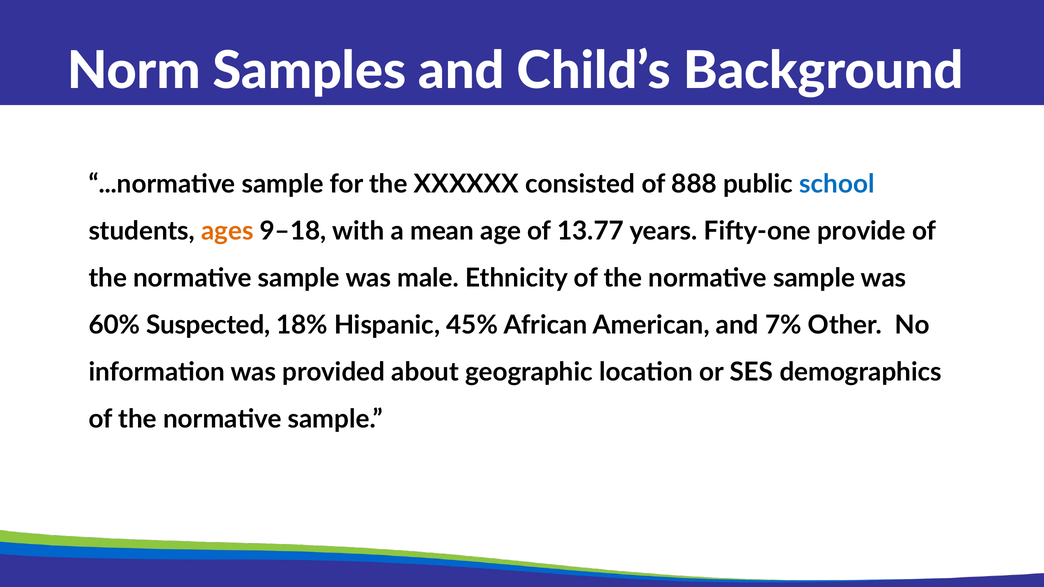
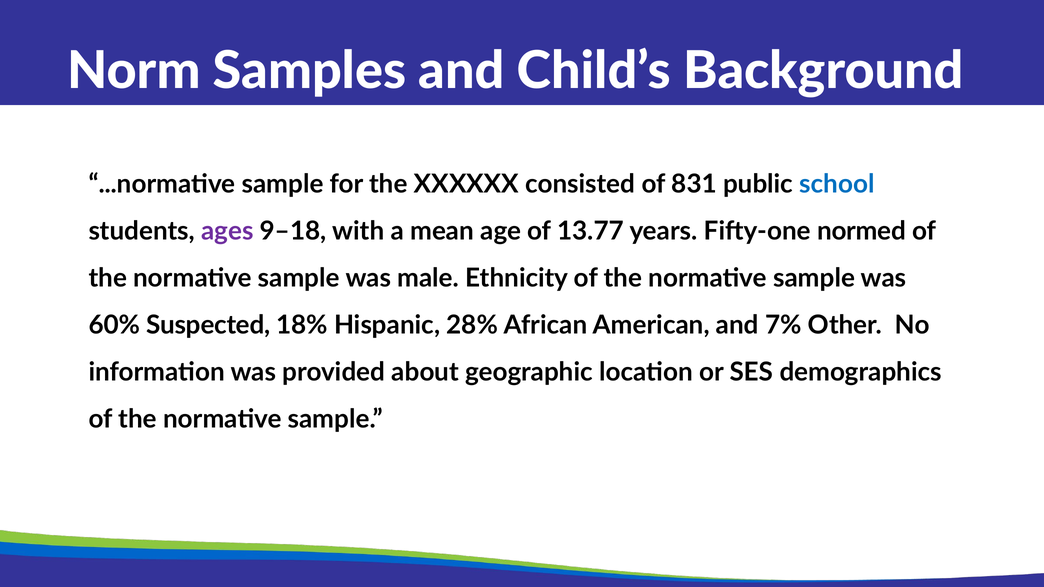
888: 888 -> 831
ages colour: orange -> purple
provide: provide -> normed
45%: 45% -> 28%
